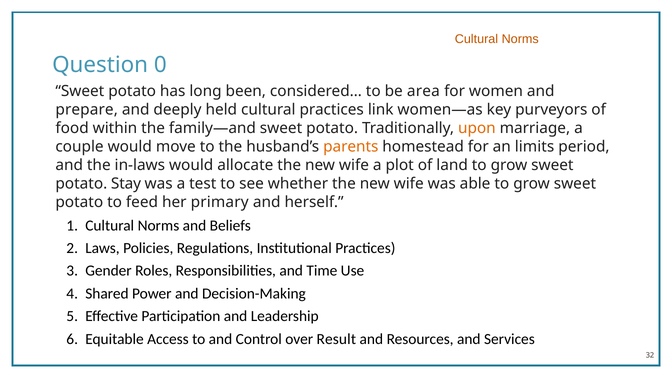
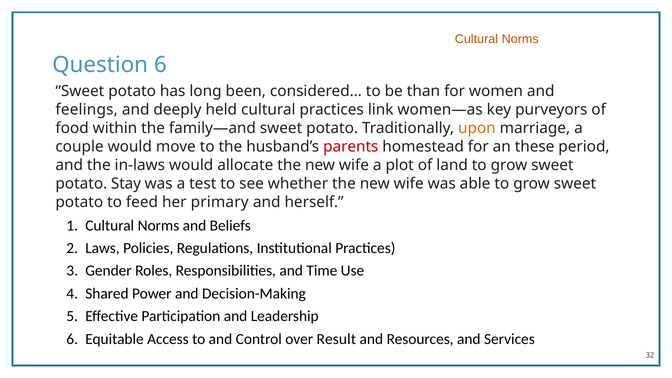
Question 0: 0 -> 6
area: area -> than
prepare: prepare -> feelings
parents colour: orange -> red
limits: limits -> these
